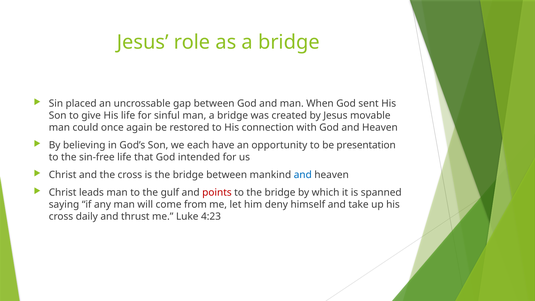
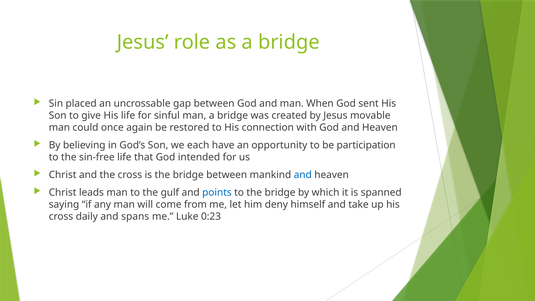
presentation: presentation -> participation
points colour: red -> blue
thrust: thrust -> spans
4:23: 4:23 -> 0:23
